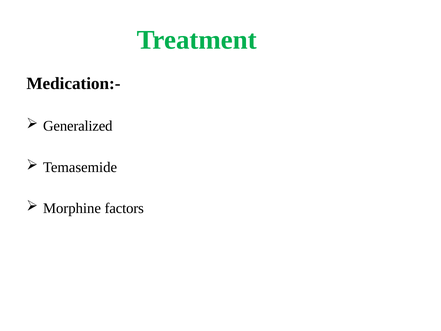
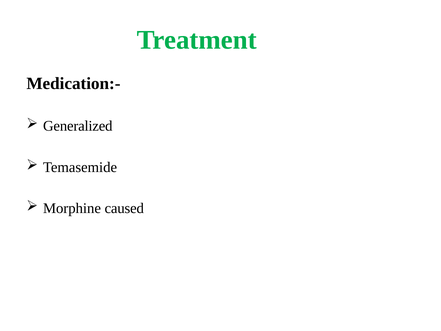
factors: factors -> caused
